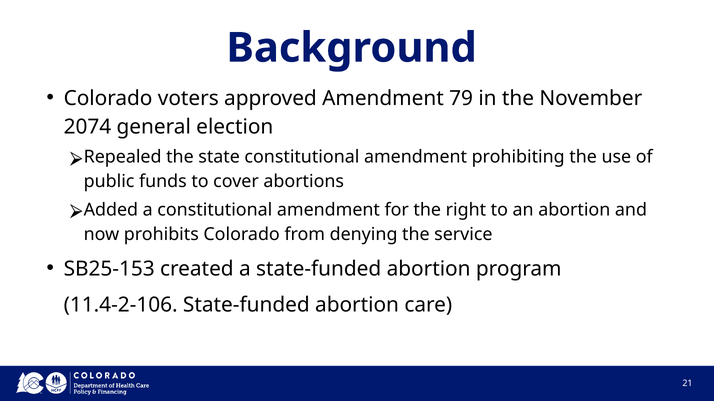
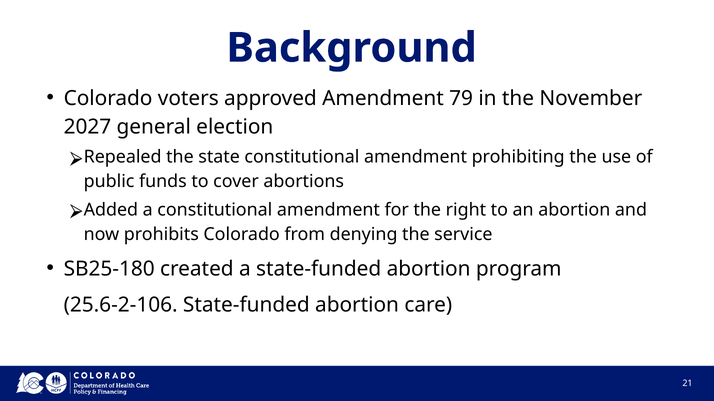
2074: 2074 -> 2027
SB25-153: SB25-153 -> SB25-180
11.4-2-106: 11.4-2-106 -> 25.6-2-106
